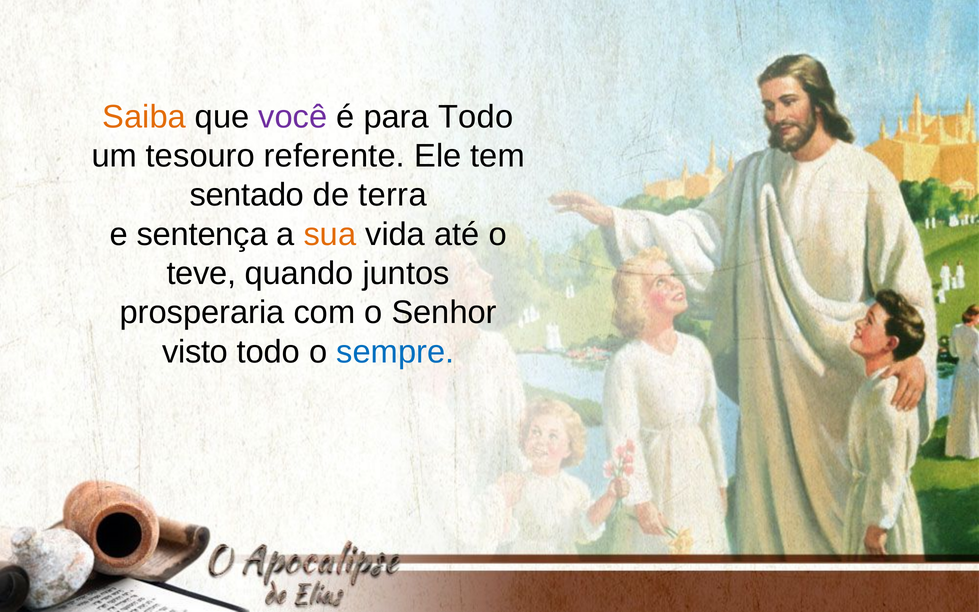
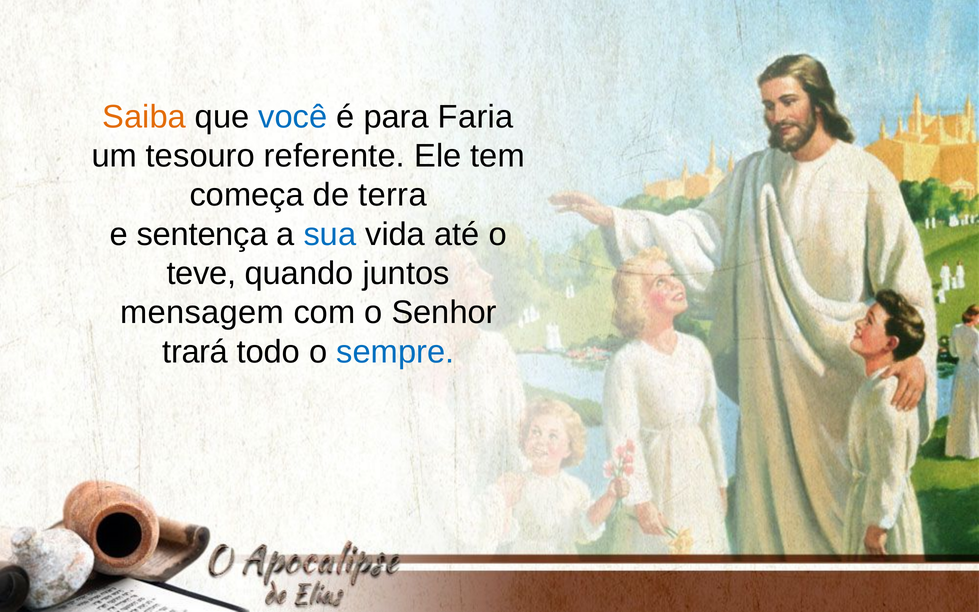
você colour: purple -> blue
para Todo: Todo -> Faria
sentado: sentado -> começa
sua colour: orange -> blue
prosperaria: prosperaria -> mensagem
visto: visto -> trará
